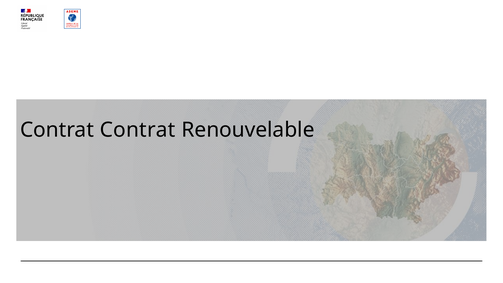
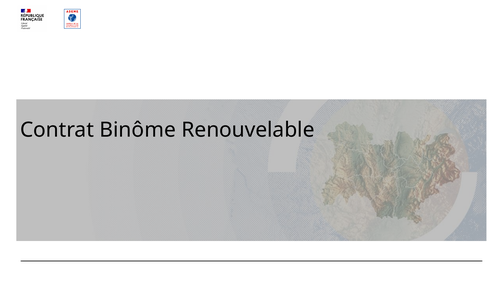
Contrat Contrat: Contrat -> Binôme
